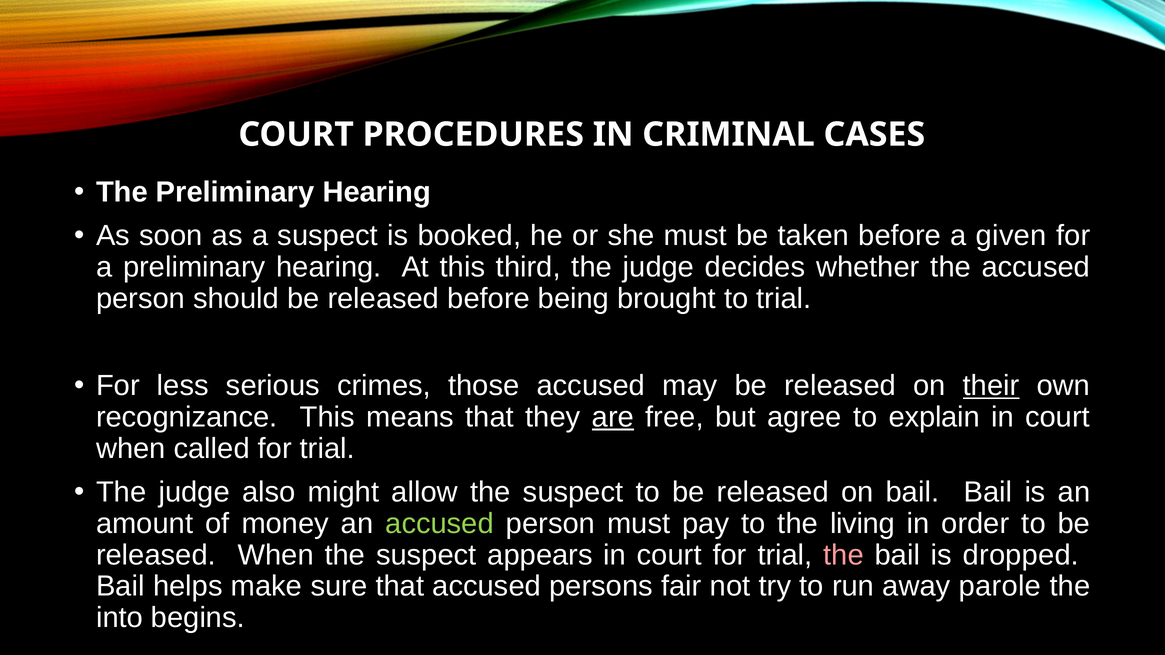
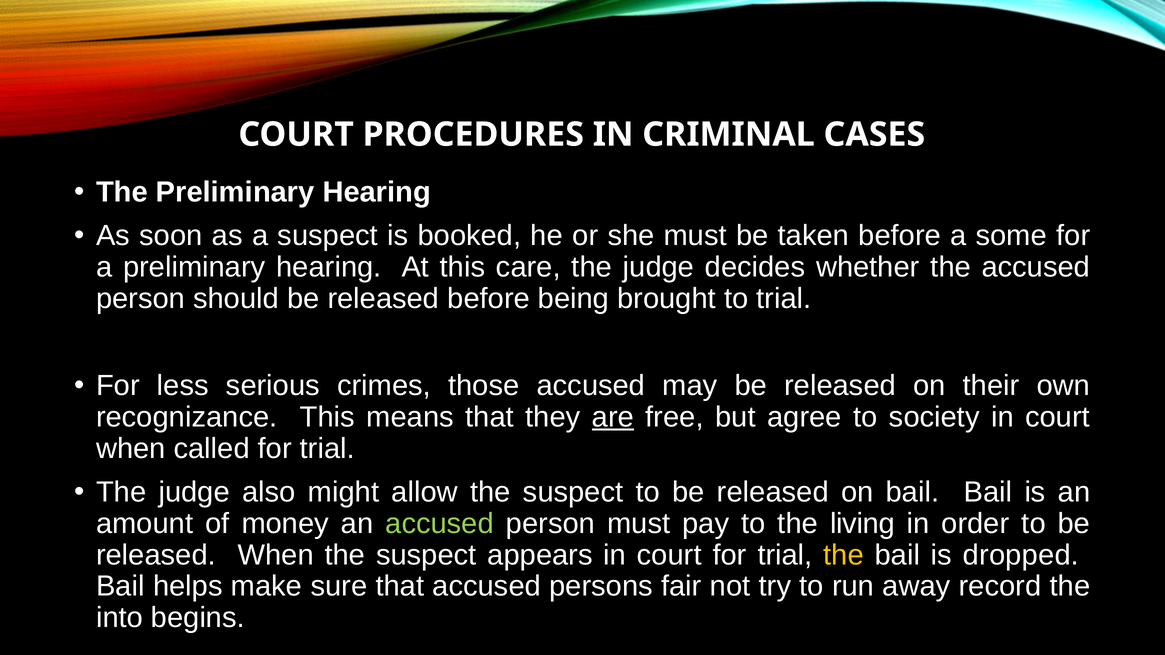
a given: given -> some
third: third -> care
their underline: present -> none
agree to explain: explain -> society
the at (844, 555) colour: pink -> yellow
parole: parole -> record
